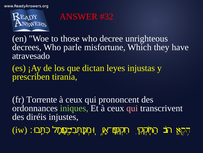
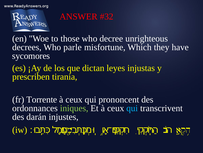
atravesado: atravesado -> sycomores
qui at (132, 108) colour: pink -> light blue
diréis: diréis -> darán
